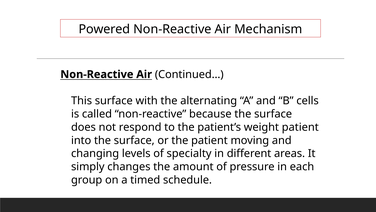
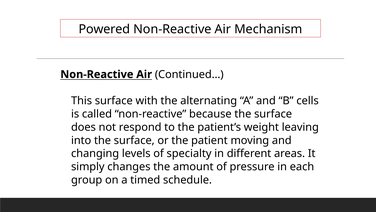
weight patient: patient -> leaving
